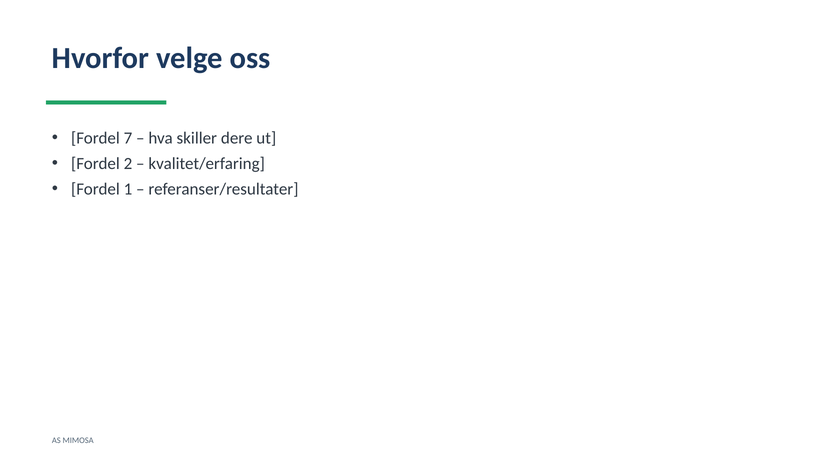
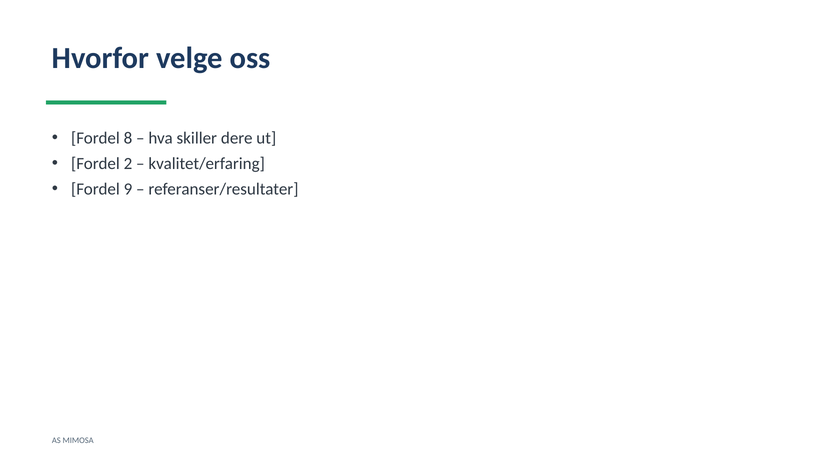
7: 7 -> 8
1: 1 -> 9
